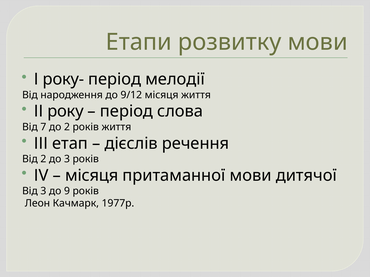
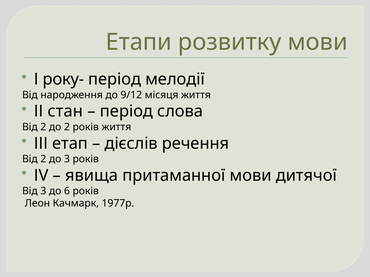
року: року -> стан
7 at (43, 127): 7 -> 2
місяця at (92, 176): місяця -> явища
9: 9 -> 6
